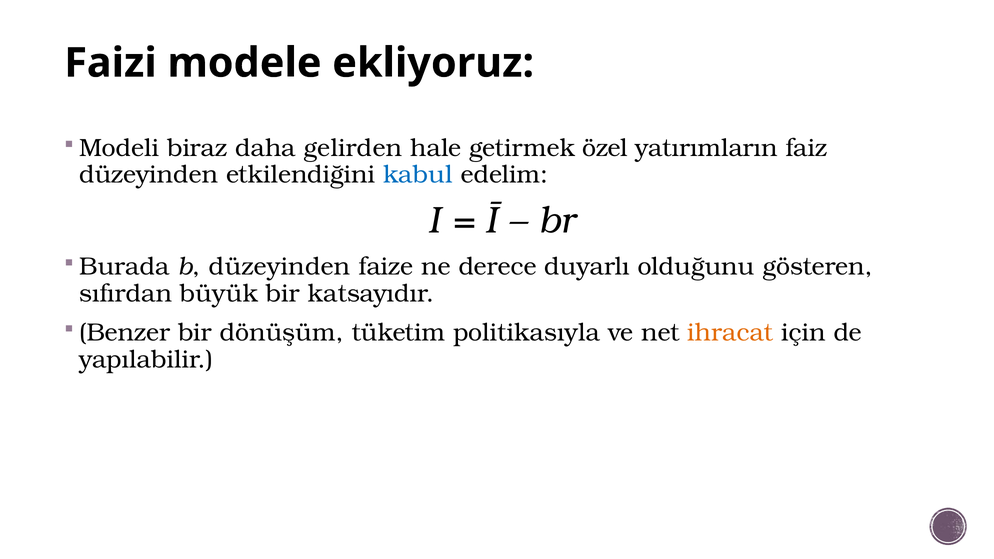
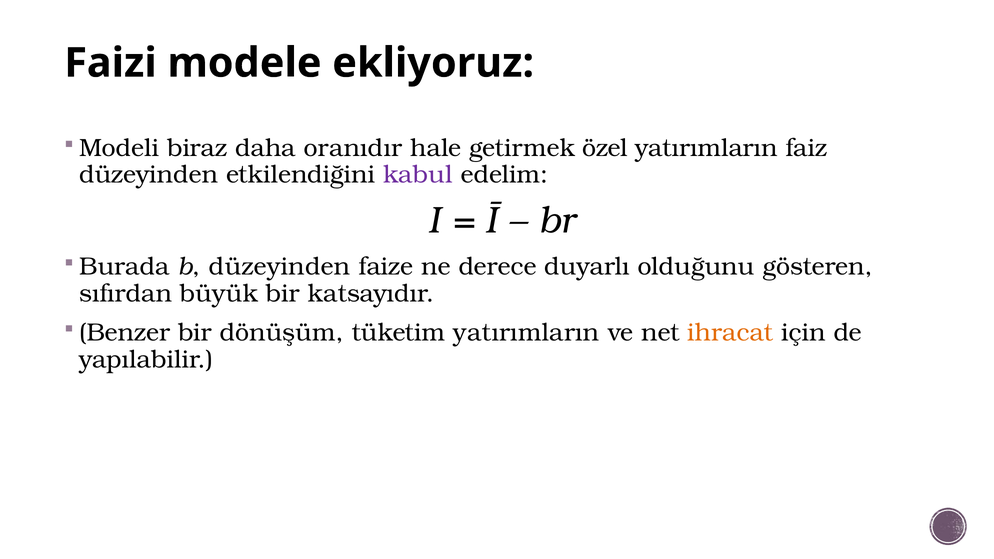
gelirden: gelirden -> oranıdır
kabul colour: blue -> purple
tüketim politikasıyla: politikasıyla -> yatırımların
